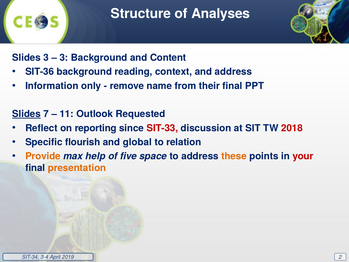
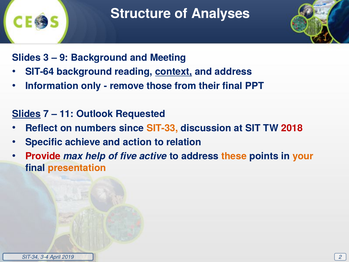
3 at (64, 58): 3 -> 9
Content: Content -> Meeting
SIT-36: SIT-36 -> SIT-64
context underline: none -> present
name: name -> those
reporting: reporting -> numbers
SIT-33 colour: red -> orange
flourish: flourish -> achieve
global: global -> action
Provide colour: orange -> red
space: space -> active
your colour: red -> orange
